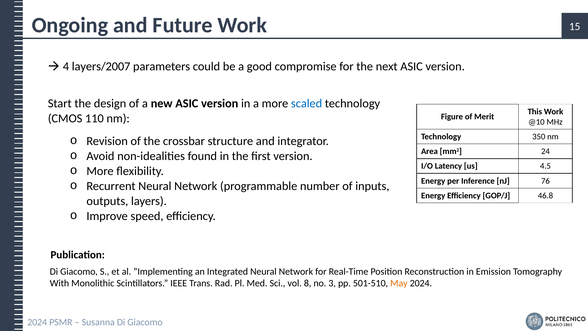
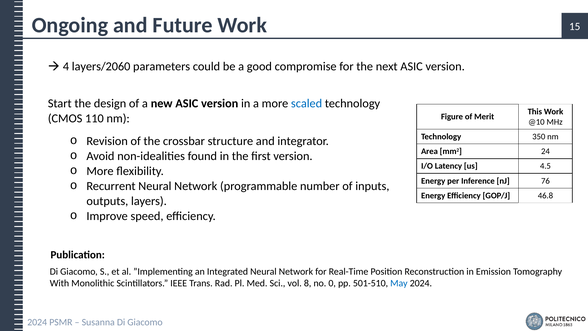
layers/2007: layers/2007 -> layers/2060
3: 3 -> 0
May colour: orange -> blue
